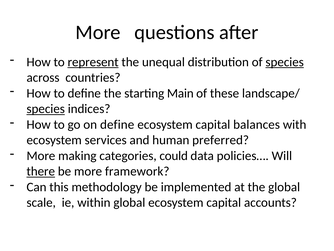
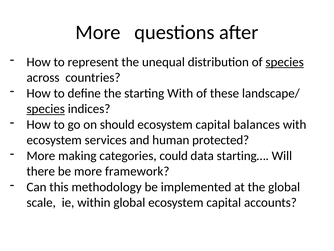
represent underline: present -> none
starting Main: Main -> With
on define: define -> should
preferred: preferred -> protected
policies…: policies… -> starting…
there underline: present -> none
